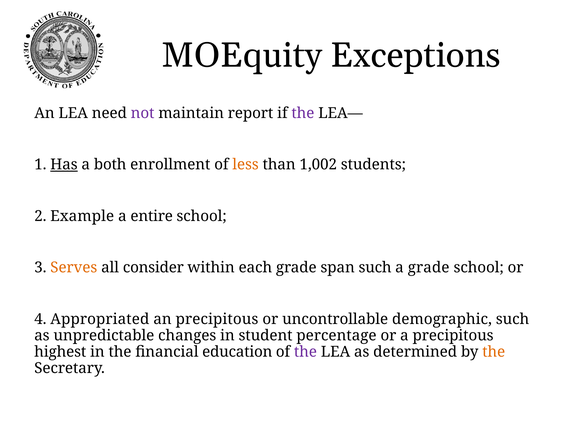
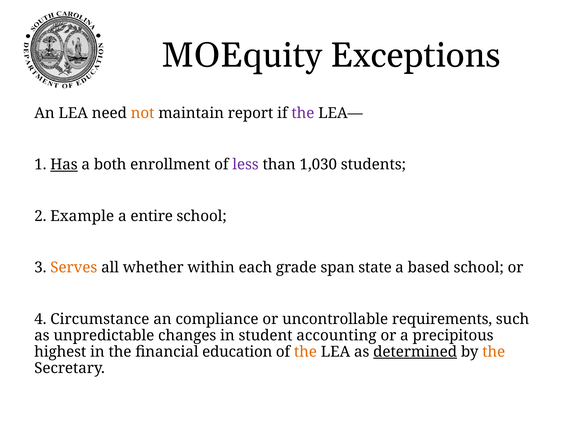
not colour: purple -> orange
less colour: orange -> purple
1,002: 1,002 -> 1,030
consider: consider -> whether
span such: such -> state
a grade: grade -> based
Appropriated: Appropriated -> Circumstance
an precipitous: precipitous -> compliance
demographic: demographic -> requirements
percentage: percentage -> accounting
the at (305, 352) colour: purple -> orange
determined underline: none -> present
